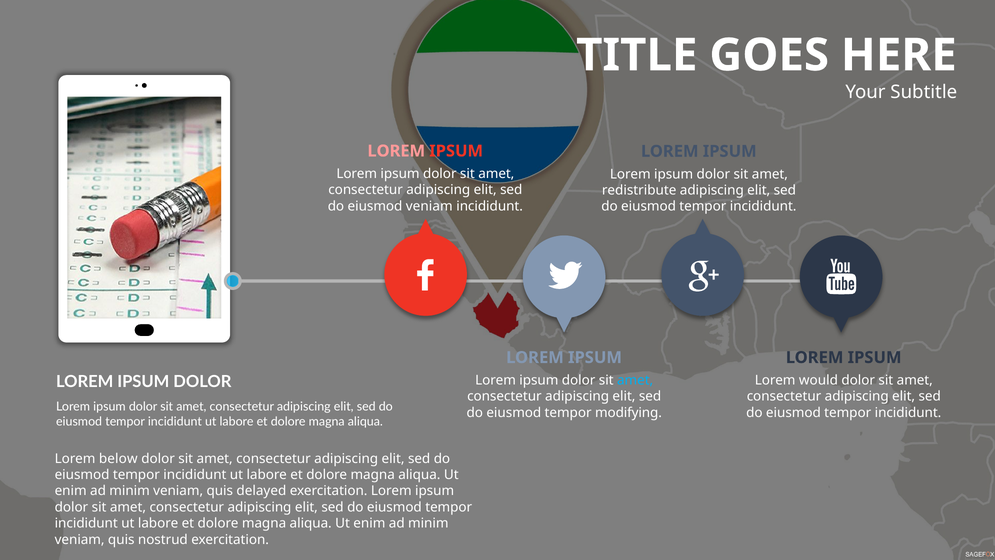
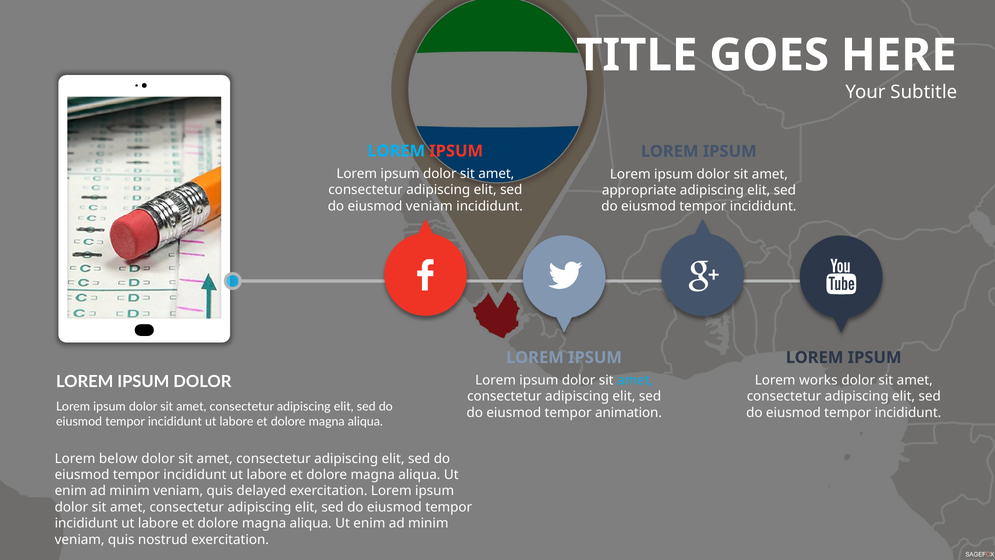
LOREM at (396, 151) colour: pink -> light blue
redistribute: redistribute -> appropriate
would: would -> works
modifying: modifying -> animation
